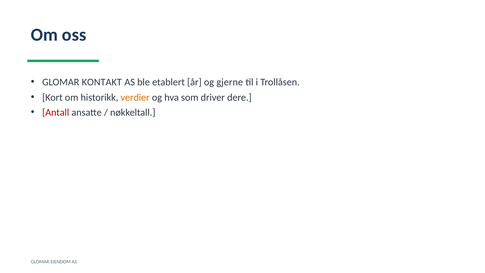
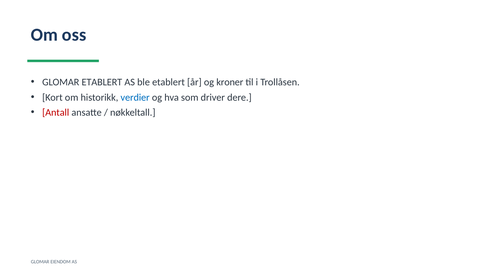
GLOMAR KONTAKT: KONTAKT -> ETABLERT
gjerne: gjerne -> kroner
verdier colour: orange -> blue
